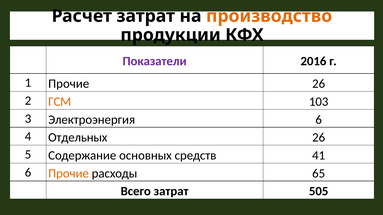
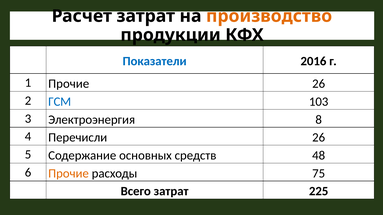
Показатели colour: purple -> blue
ГСМ colour: orange -> blue
Электроэнергия 6: 6 -> 8
Отдельных: Отдельных -> Перечисли
41: 41 -> 48
65: 65 -> 75
505: 505 -> 225
